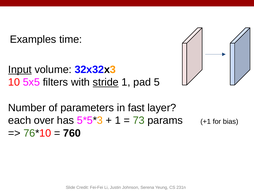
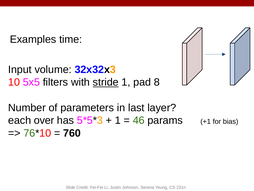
Input underline: present -> none
5: 5 -> 8
fast: fast -> last
73: 73 -> 46
